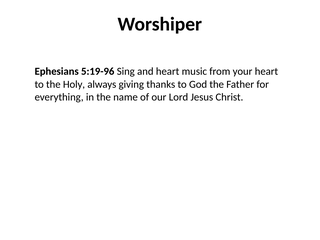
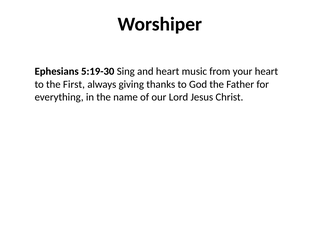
5:19-96: 5:19-96 -> 5:19-30
Holy: Holy -> First
